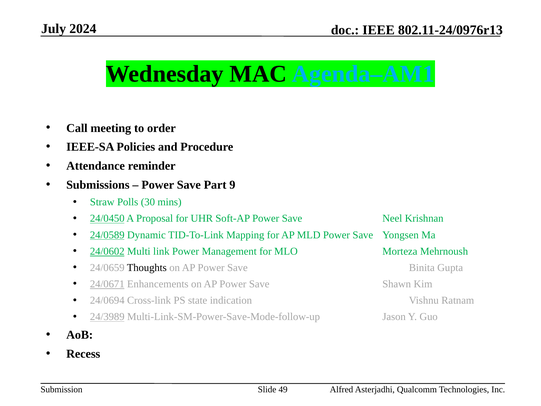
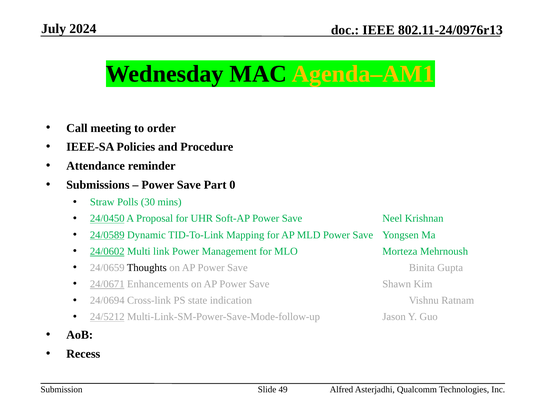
Agenda–AM1 colour: light blue -> yellow
9: 9 -> 0
24/3989: 24/3989 -> 24/5212
